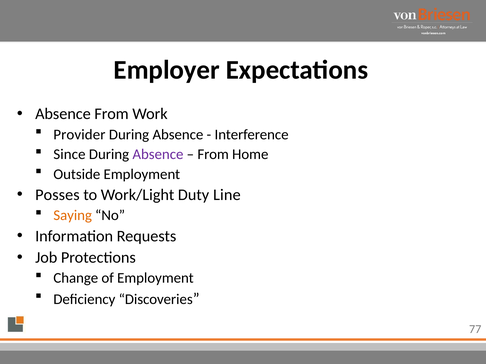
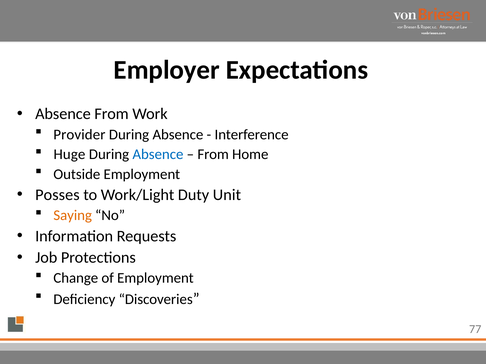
Since: Since -> Huge
Absence at (158, 155) colour: purple -> blue
Line: Line -> Unit
